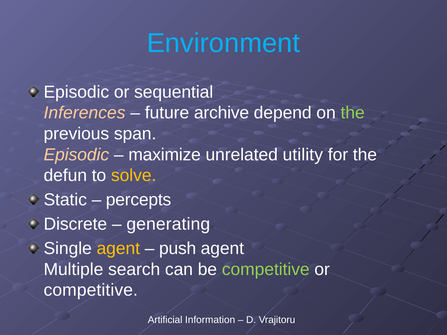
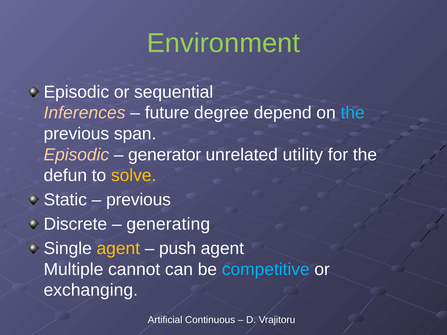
Environment colour: light blue -> light green
archive: archive -> degree
the at (353, 113) colour: light green -> light blue
maximize: maximize -> generator
percepts at (139, 200): percepts -> previous
search: search -> cannot
competitive at (266, 270) colour: light green -> light blue
competitive at (91, 290): competitive -> exchanging
Information: Information -> Continuous
